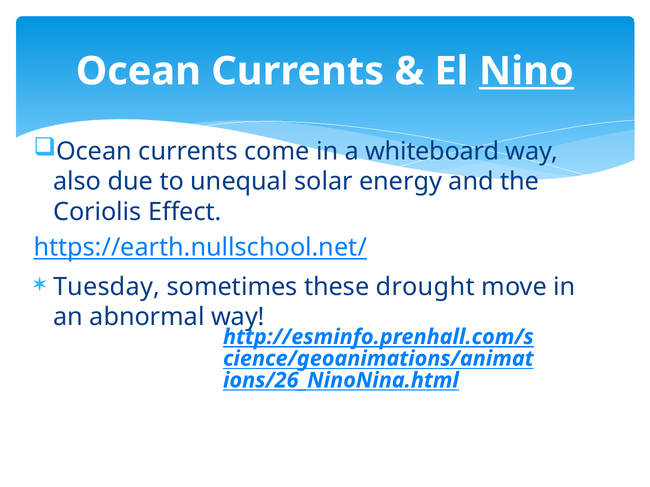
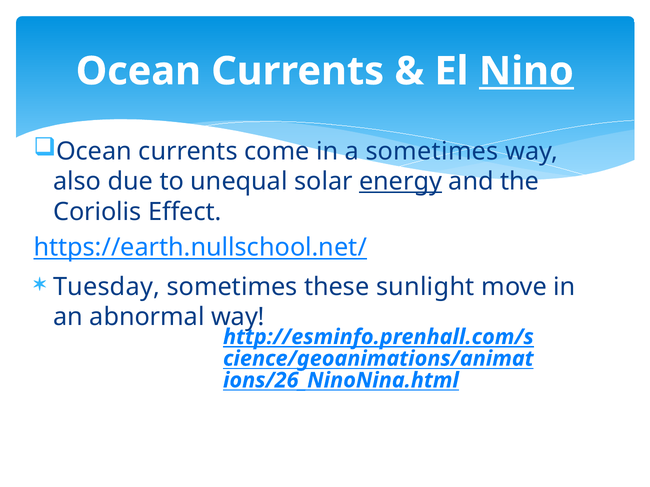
a whiteboard: whiteboard -> sometimes
energy underline: none -> present
drought: drought -> sunlight
